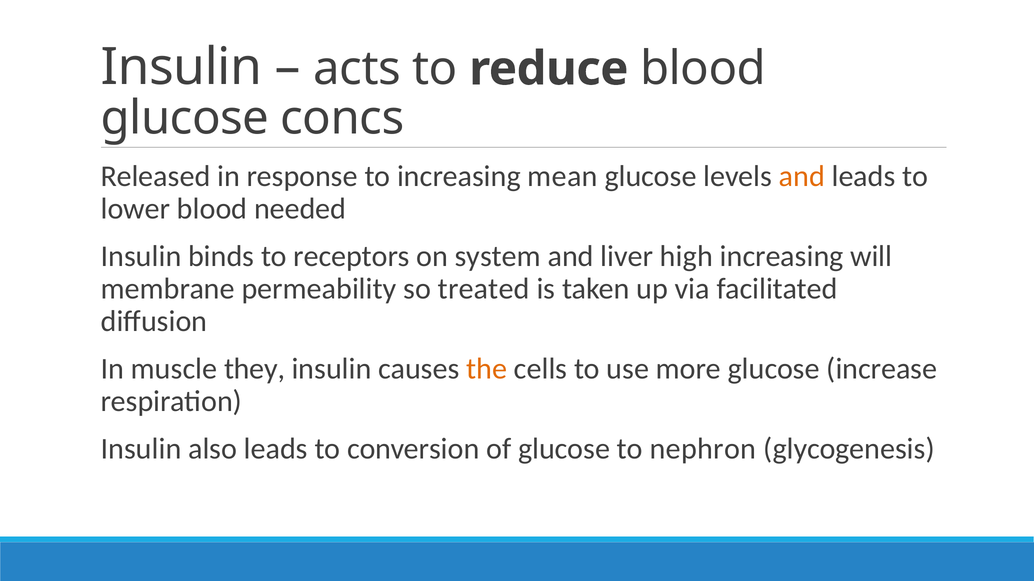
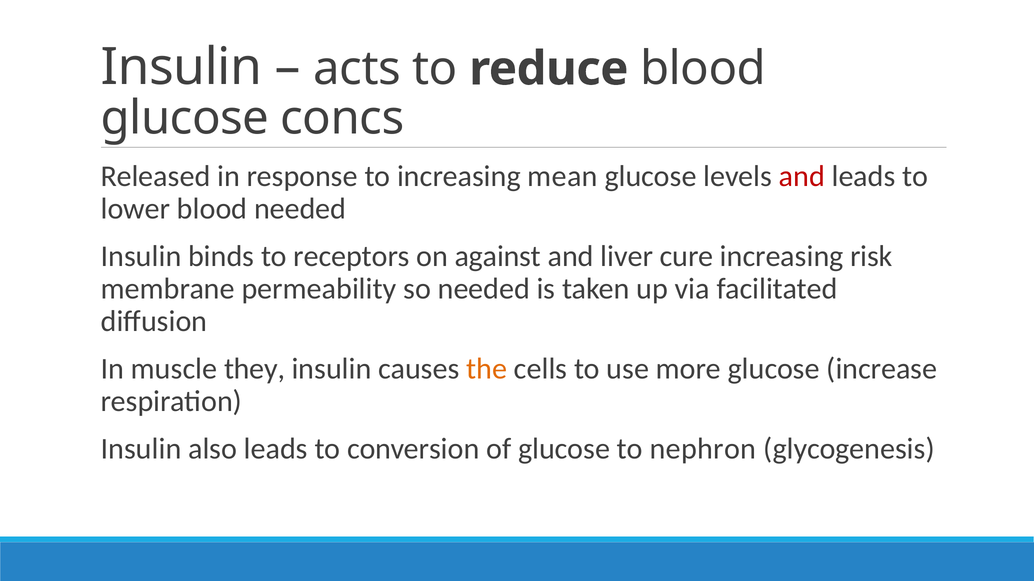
and at (802, 176) colour: orange -> red
system: system -> against
high: high -> cure
will: will -> risk
so treated: treated -> needed
